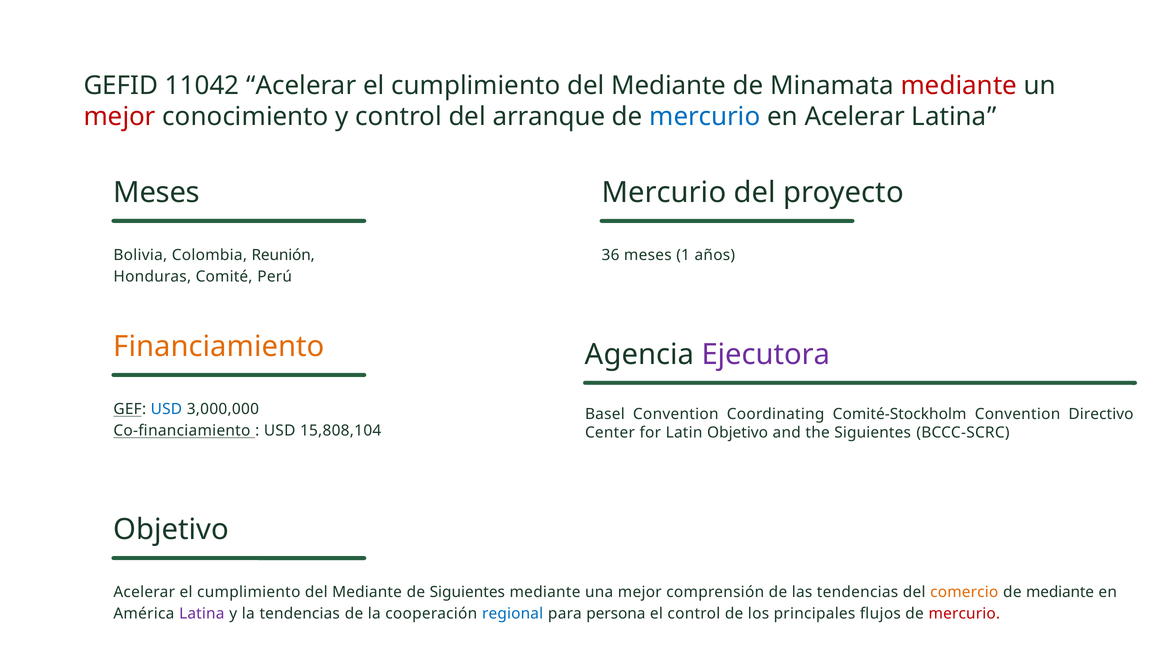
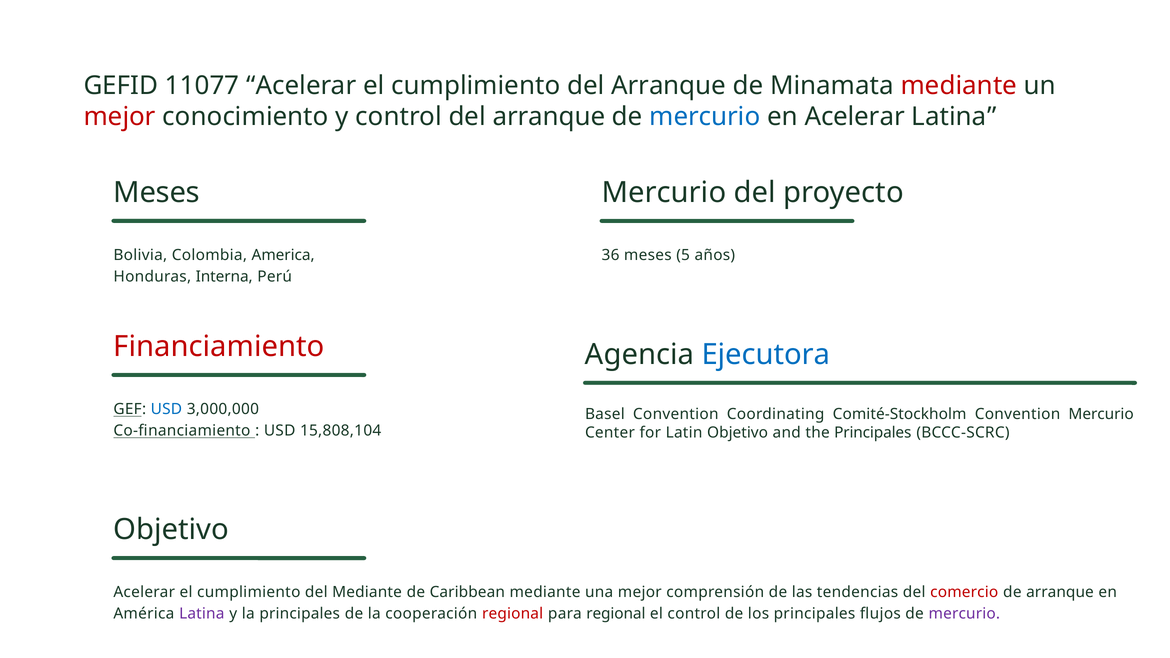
11042: 11042 -> 11077
Mediante at (669, 85): Mediante -> Arranque
Reunión: Reunión -> America
1: 1 -> 5
Comité: Comité -> Interna
Financiamiento colour: orange -> red
Ejecutora colour: purple -> blue
Convention Directivo: Directivo -> Mercurio
the Siguientes: Siguientes -> Principales
de Siguientes: Siguientes -> Caribbean
comercio colour: orange -> red
de mediante: mediante -> arranque
la tendencias: tendencias -> principales
regional at (513, 614) colour: blue -> red
para persona: persona -> regional
mercurio at (964, 614) colour: red -> purple
